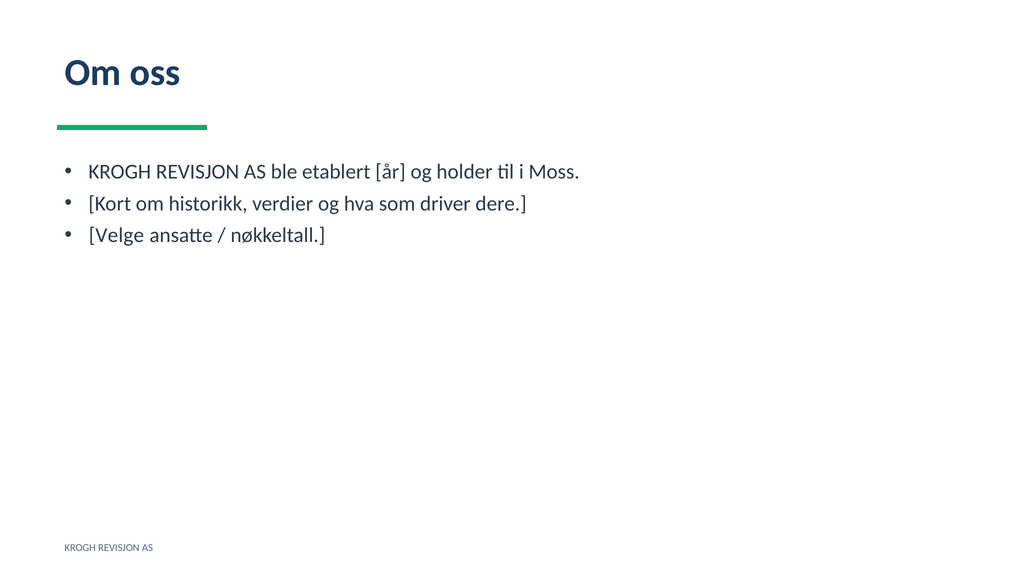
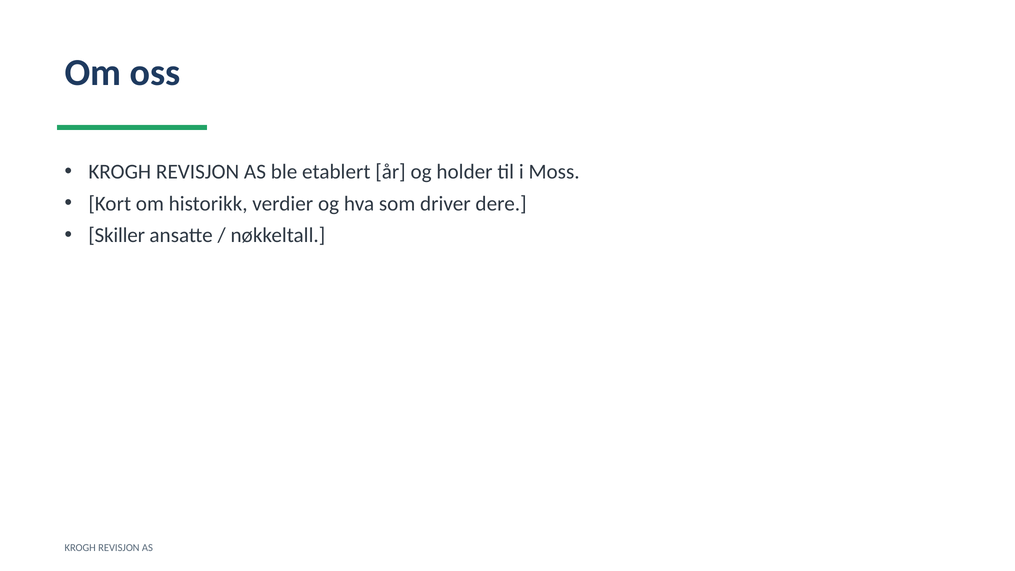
Velge: Velge -> Skiller
